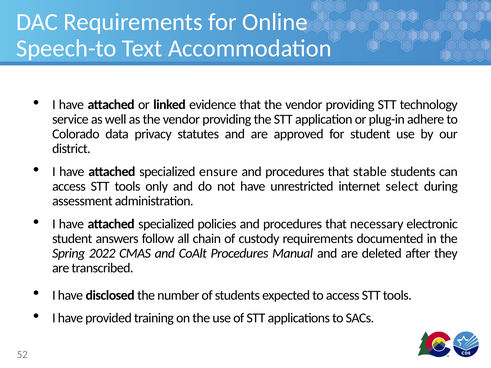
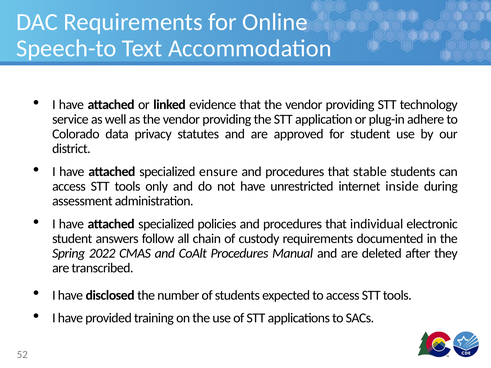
select: select -> inside
necessary: necessary -> individual
